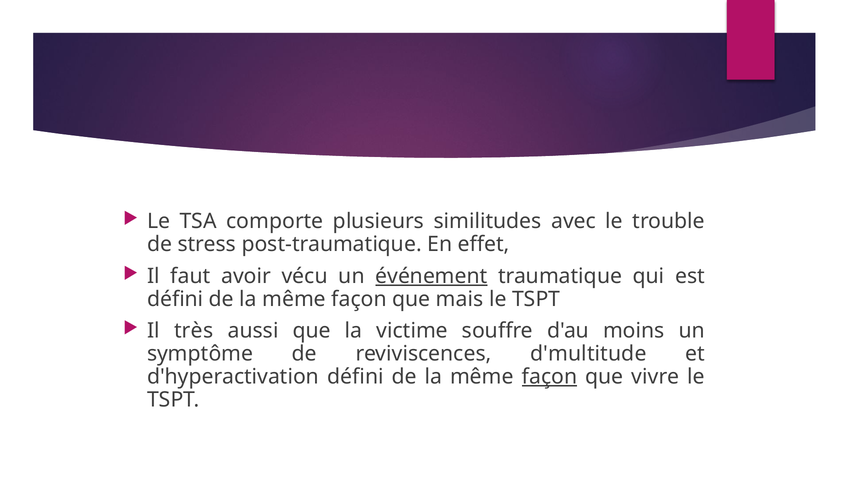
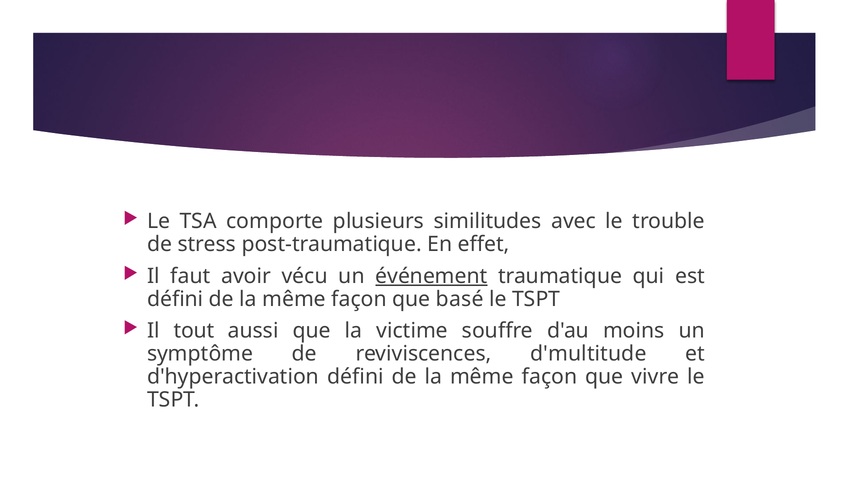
mais: mais -> basé
très: très -> tout
façon at (550, 376) underline: present -> none
